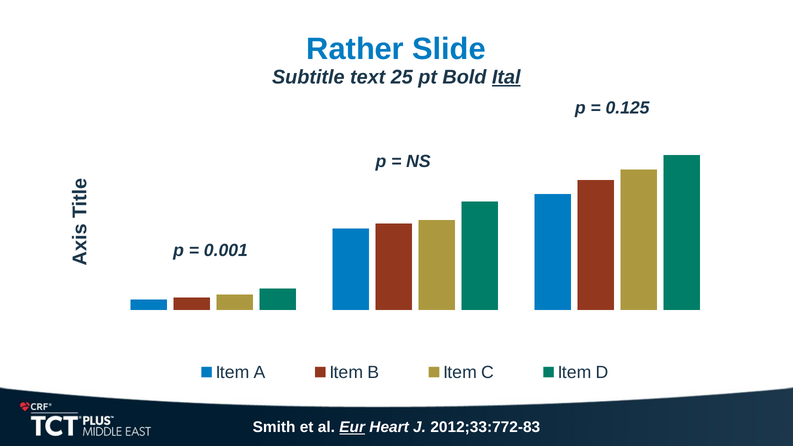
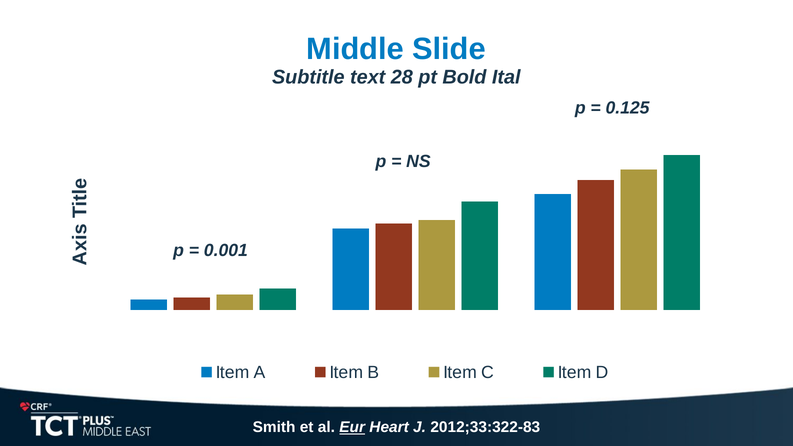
Rather: Rather -> Middle
text 25: 25 -> 28
Ital underline: present -> none
2012;33:772-83: 2012;33:772-83 -> 2012;33:322-83
